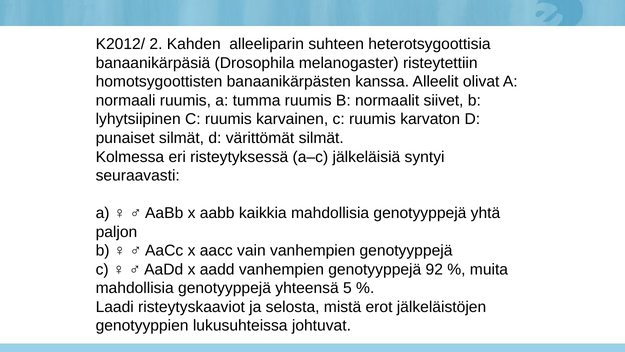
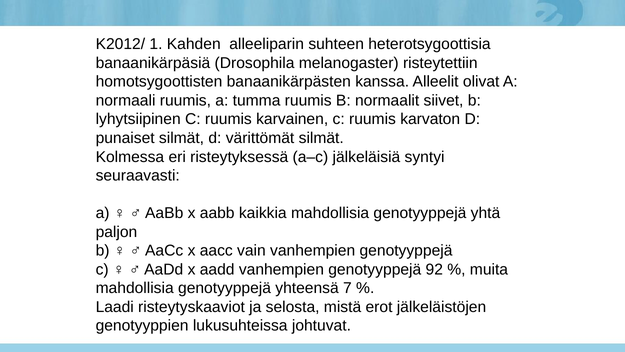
2: 2 -> 1
5: 5 -> 7
